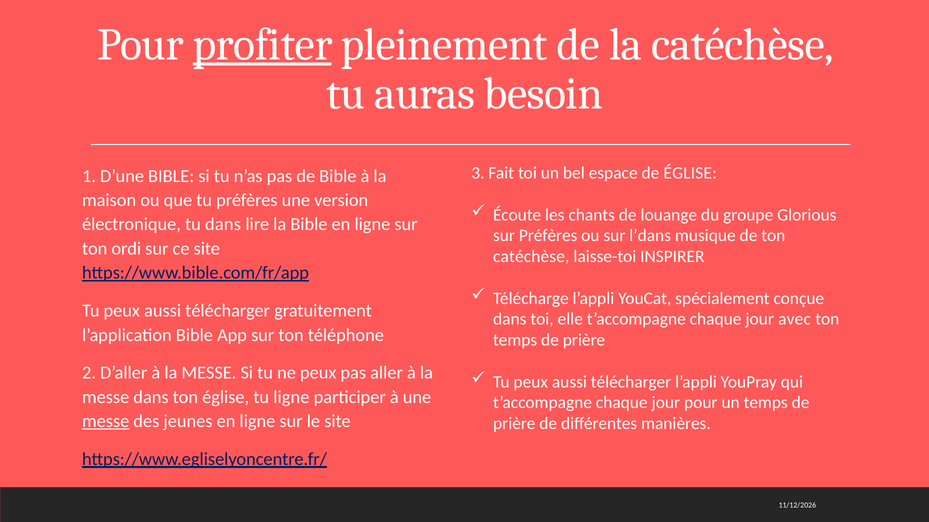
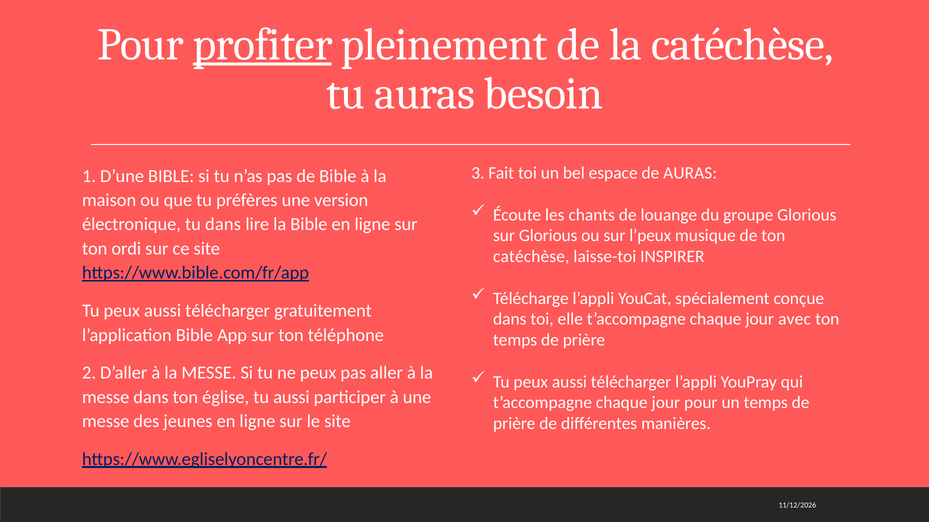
de ÉGLISE: ÉGLISE -> AURAS
sur Préfères: Préfères -> Glorious
l’dans: l’dans -> l’peux
tu ligne: ligne -> aussi
messe at (106, 422) underline: present -> none
